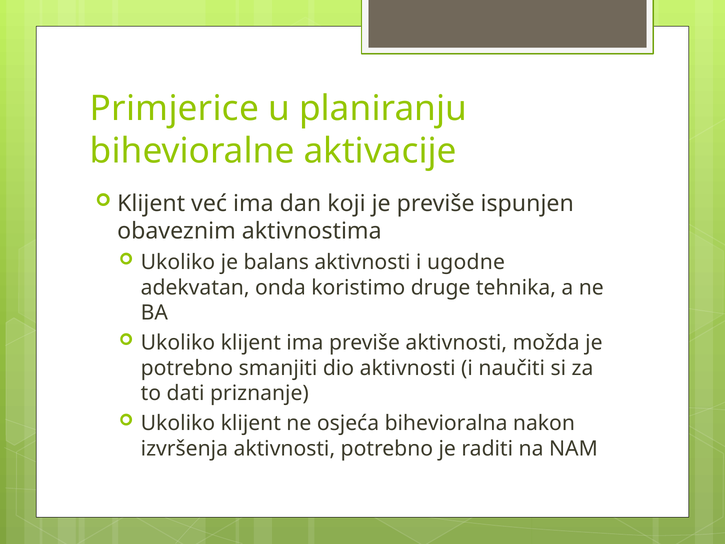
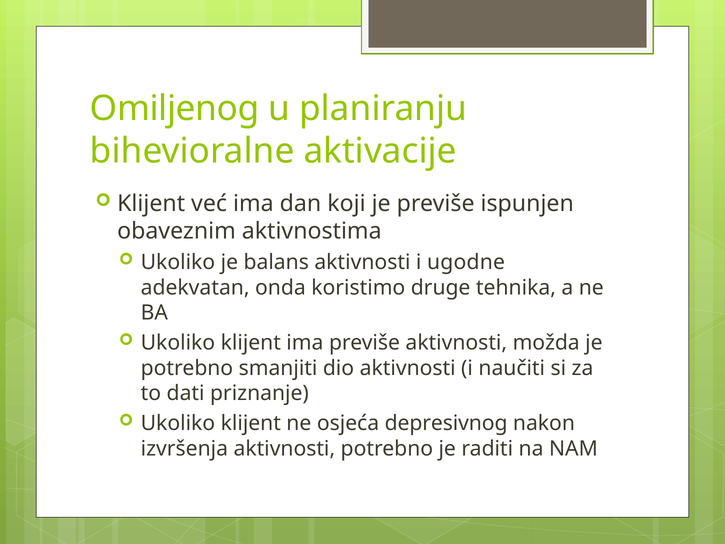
Primjerice: Primjerice -> Omiljenog
bihevioralna: bihevioralna -> depresivnog
